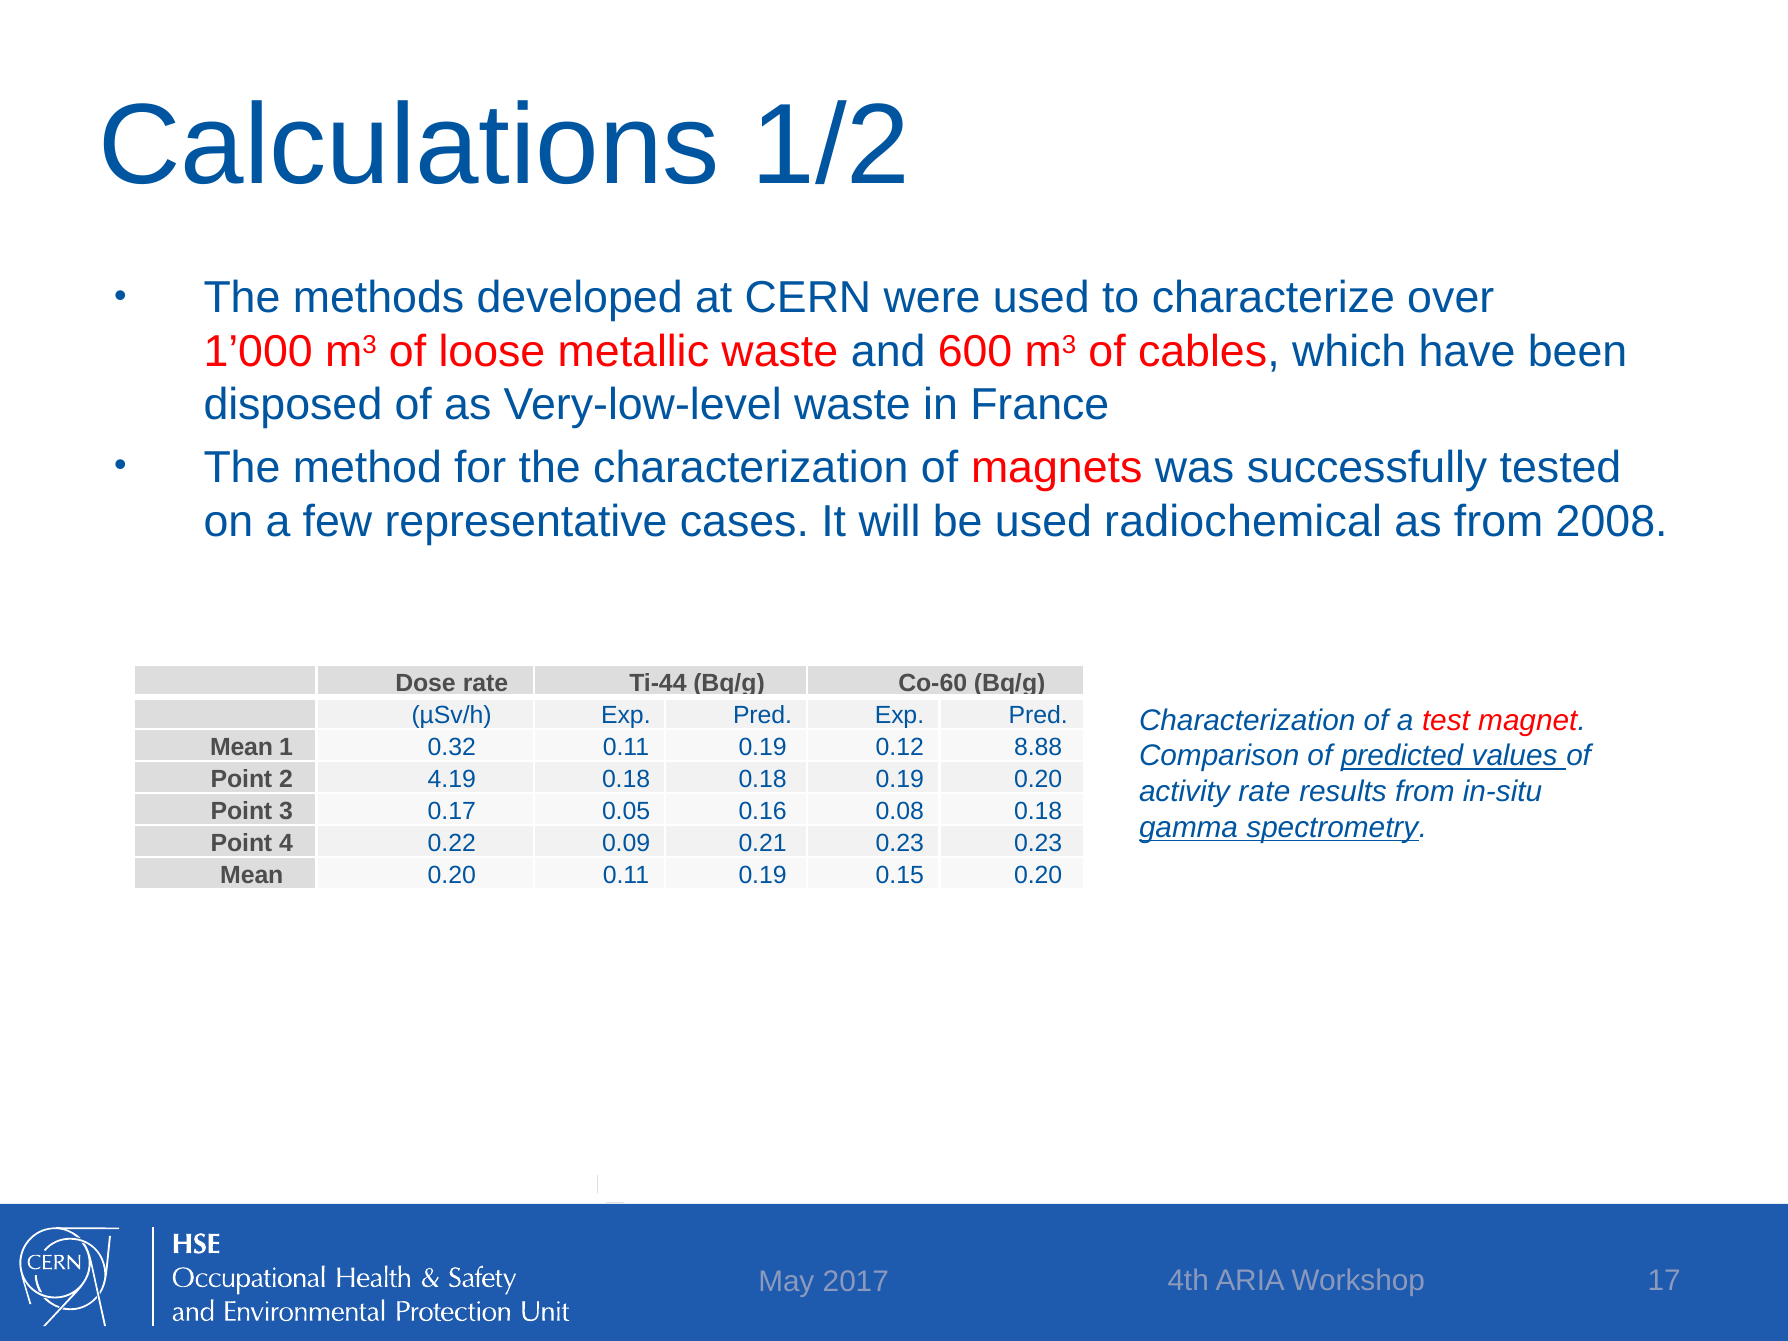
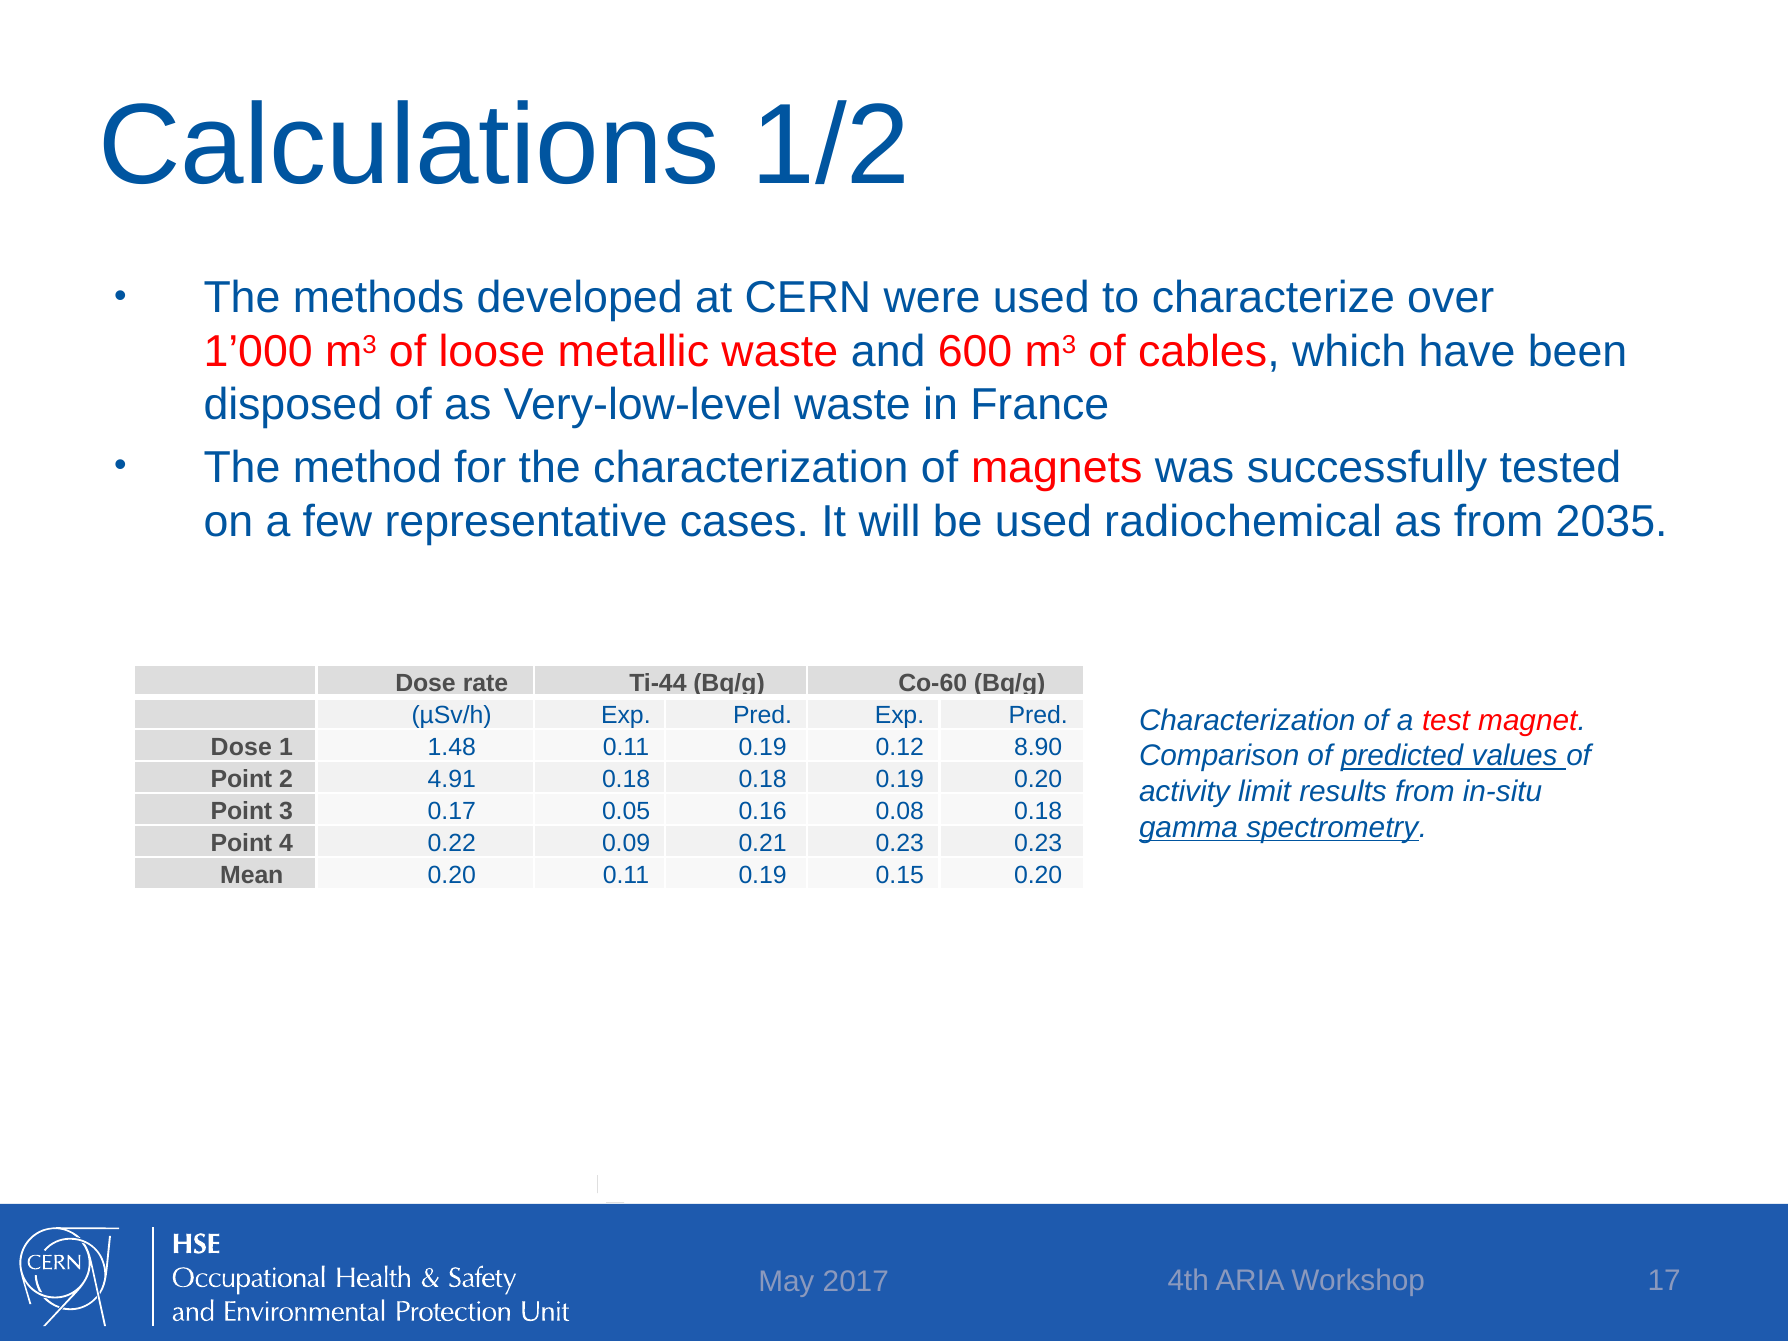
2008: 2008 -> 2035
Mean at (242, 747): Mean -> Dose
0.32: 0.32 -> 1.48
8.88: 8.88 -> 8.90
4.19: 4.19 -> 4.91
activity rate: rate -> limit
